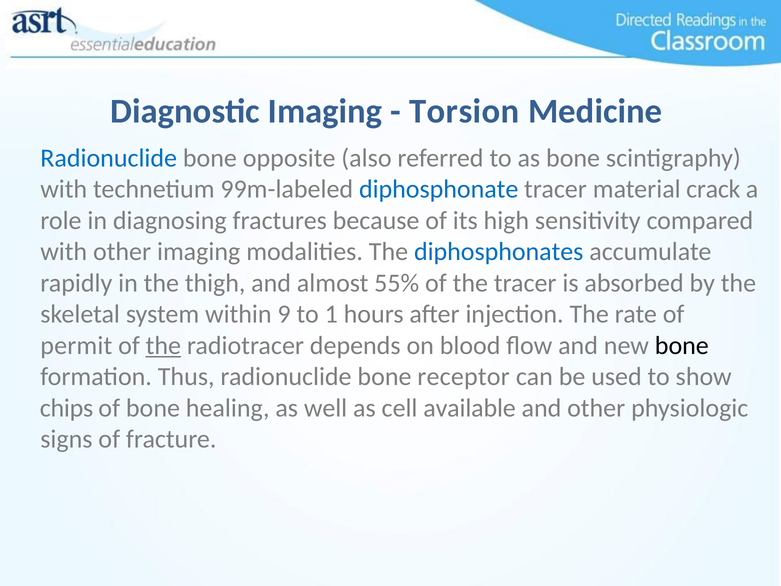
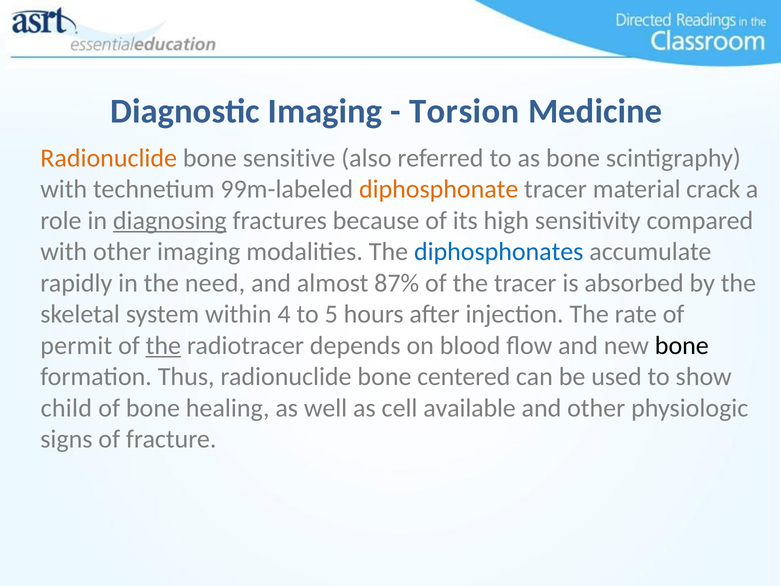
Radionuclide at (109, 158) colour: blue -> orange
opposite: opposite -> sensitive
diphosphonate colour: blue -> orange
diagnosing underline: none -> present
thigh: thigh -> need
55%: 55% -> 87%
9: 9 -> 4
1: 1 -> 5
receptor: receptor -> centered
chips: chips -> child
